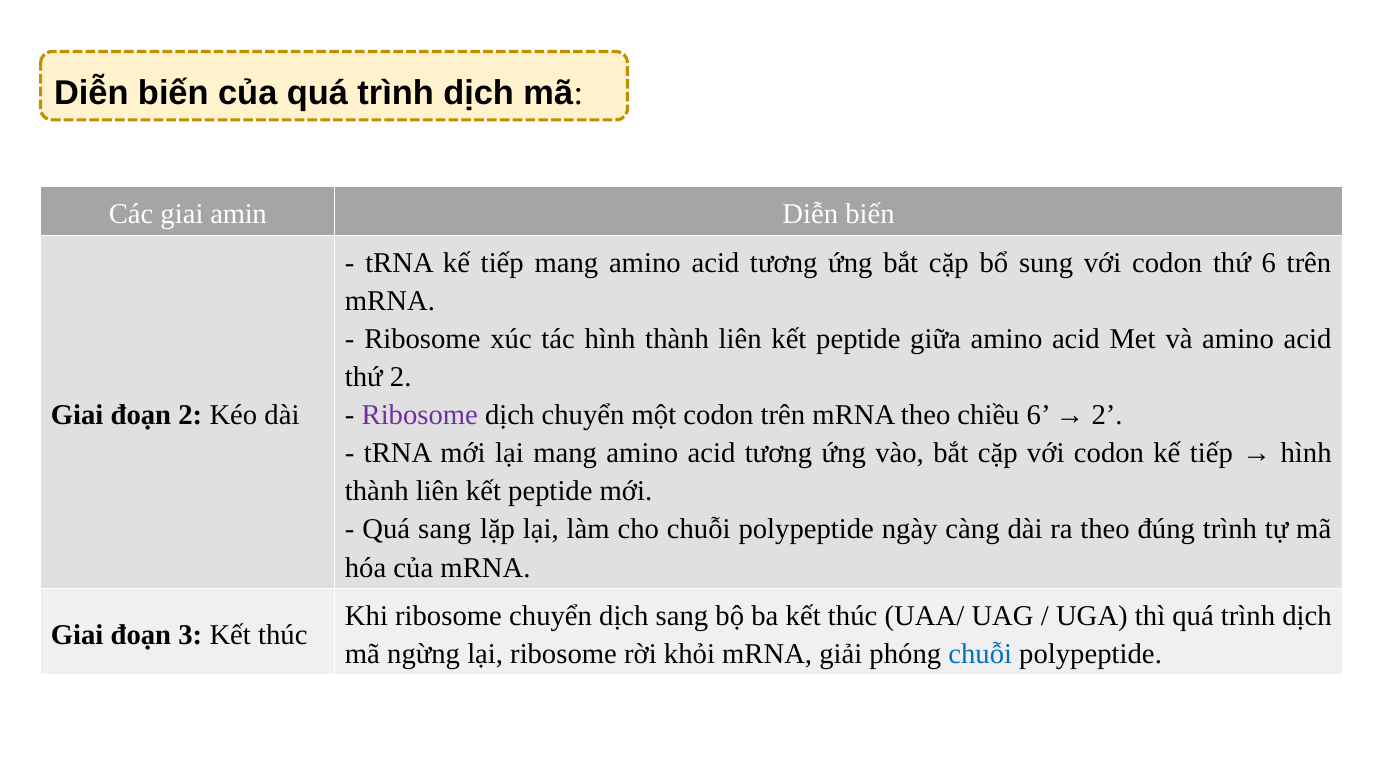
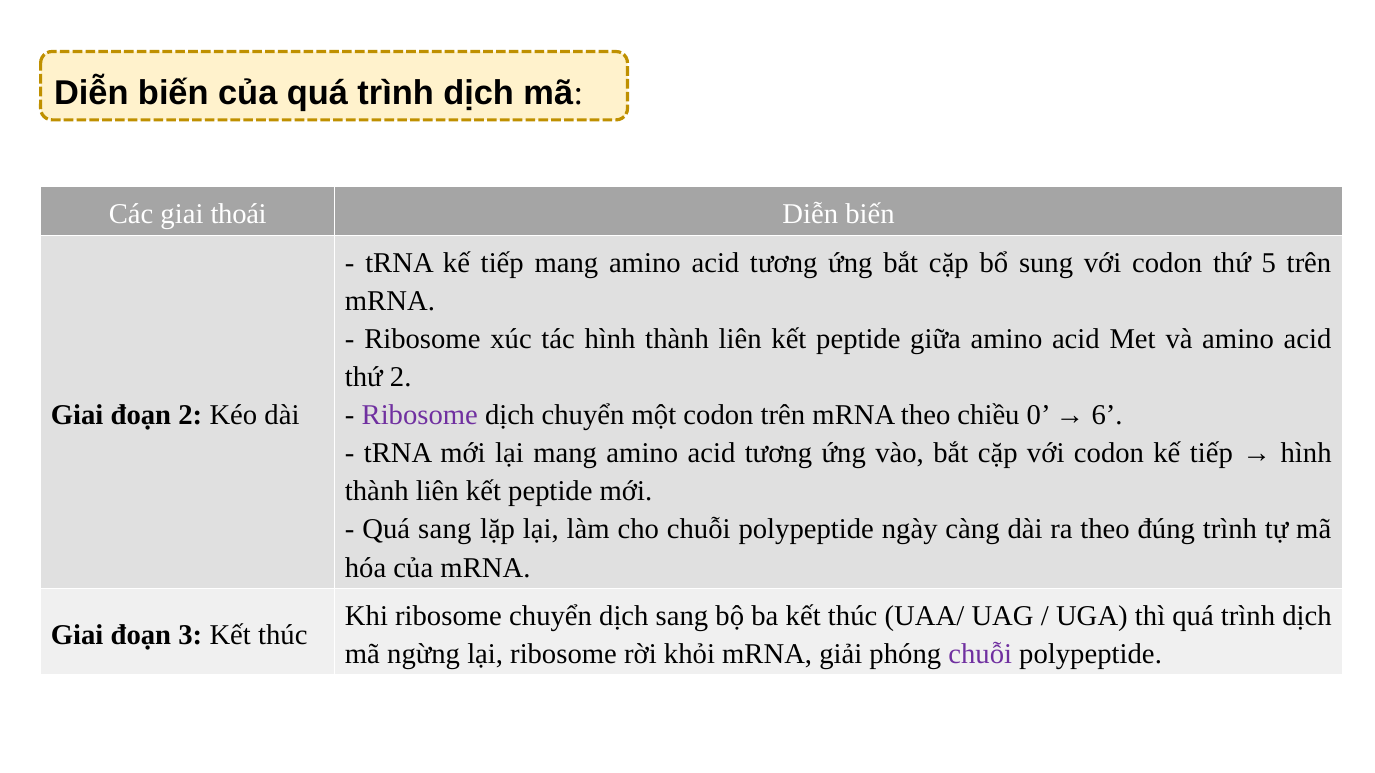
amin: amin -> thoái
thứ 6: 6 -> 5
chiều 6: 6 -> 0
2 at (1107, 415): 2 -> 6
chuỗi at (980, 655) colour: blue -> purple
